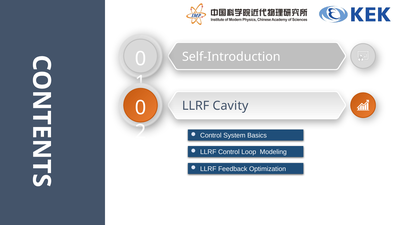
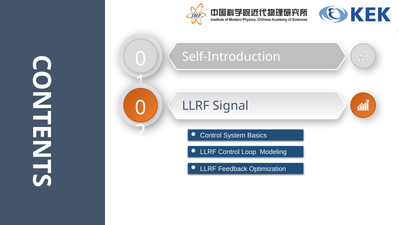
Cavity: Cavity -> Signal
